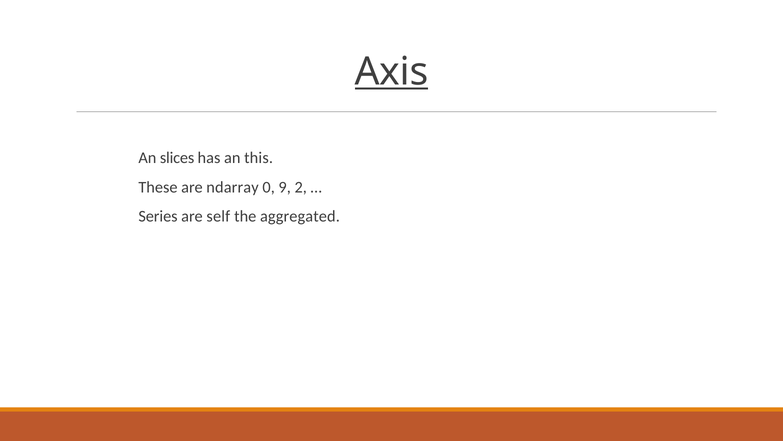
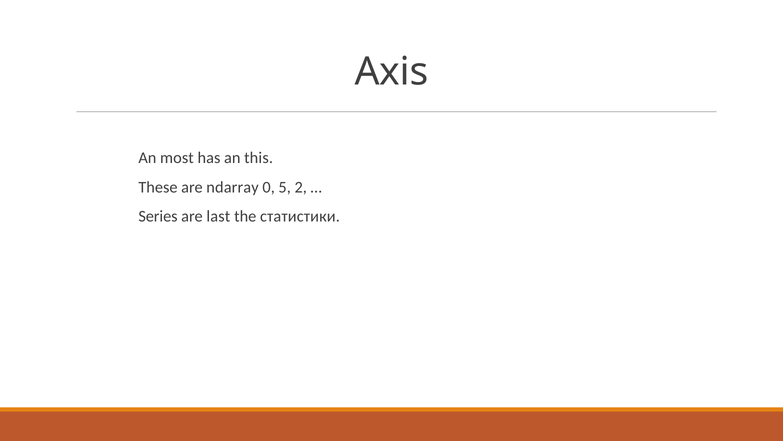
Axis underline: present -> none
slices: slices -> most
9: 9 -> 5
self: self -> last
aggregated: aggregated -> статистики
